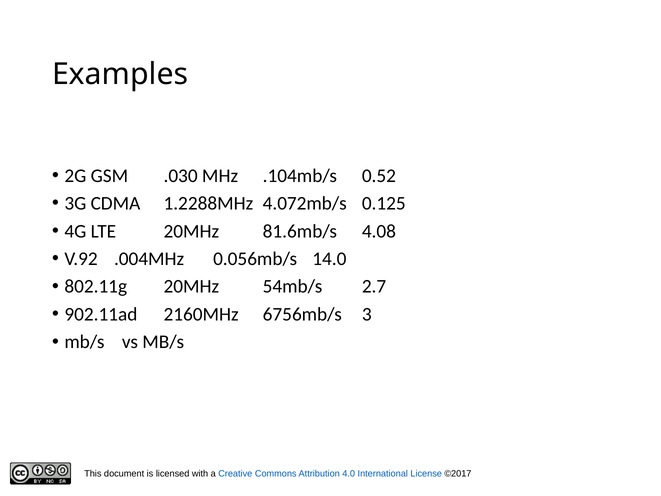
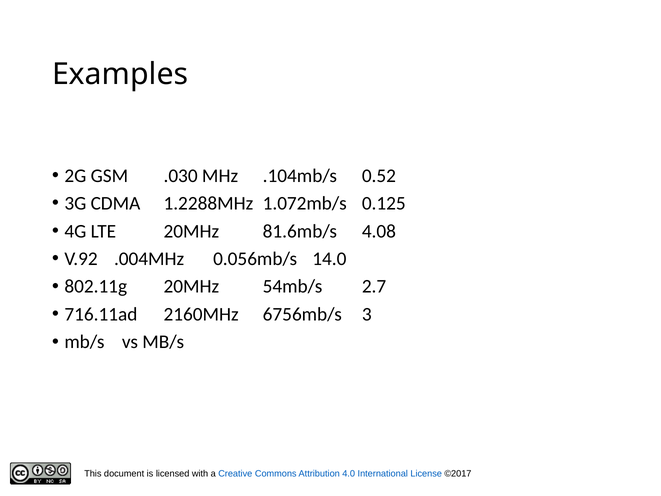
4.072mb/s: 4.072mb/s -> 1.072mb/s
902.11ad: 902.11ad -> 716.11ad
